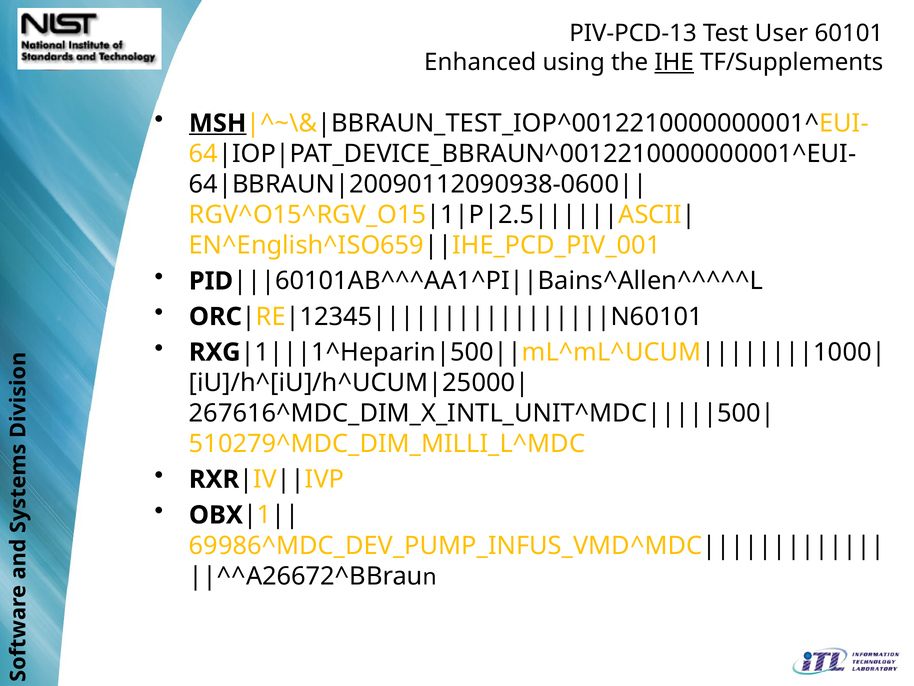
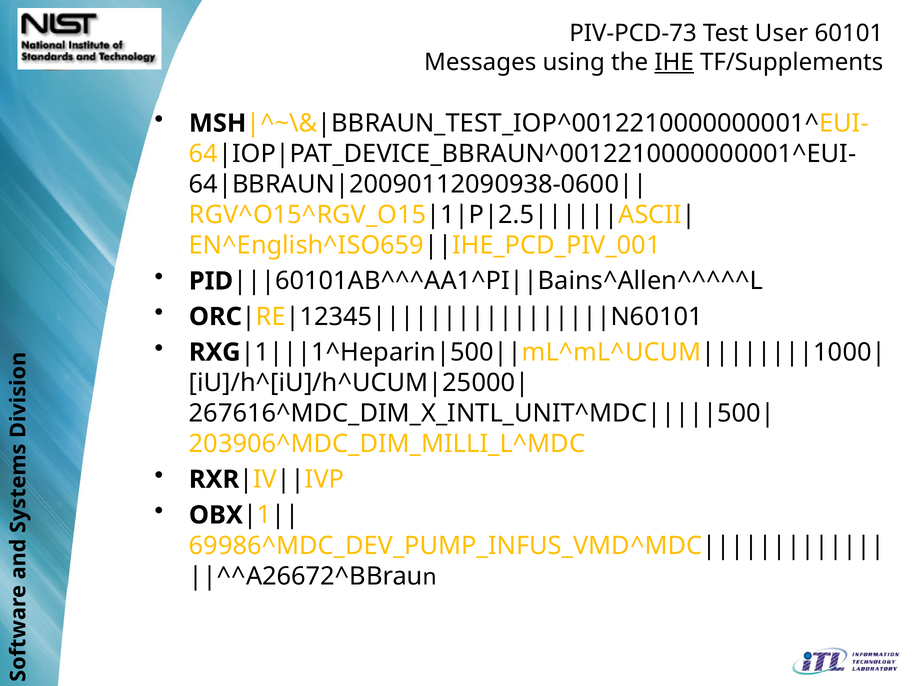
PIV-PCD-13: PIV-PCD-13 -> PIV-PCD-73
Enhanced: Enhanced -> Messages
MSH underline: present -> none
510279^MDC_DIM_MILLI_L^MDC: 510279^MDC_DIM_MILLI_L^MDC -> 203906^MDC_DIM_MILLI_L^MDC
